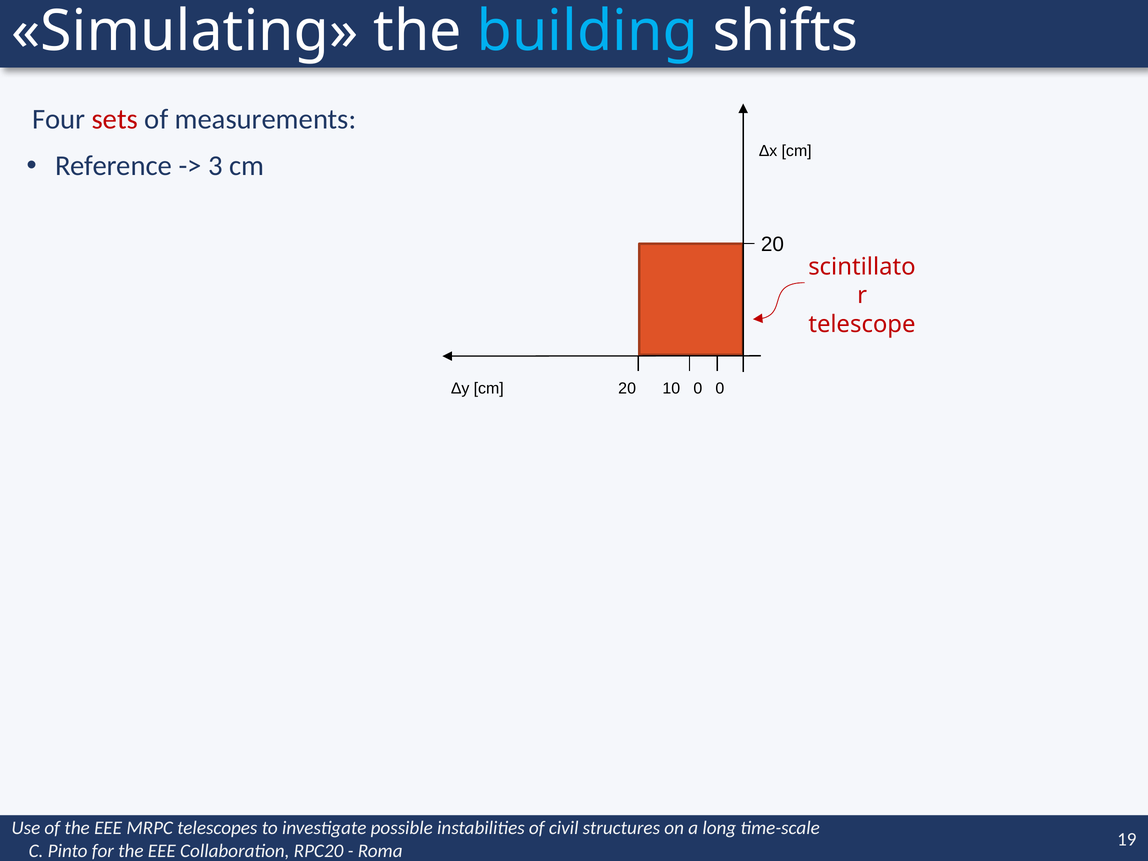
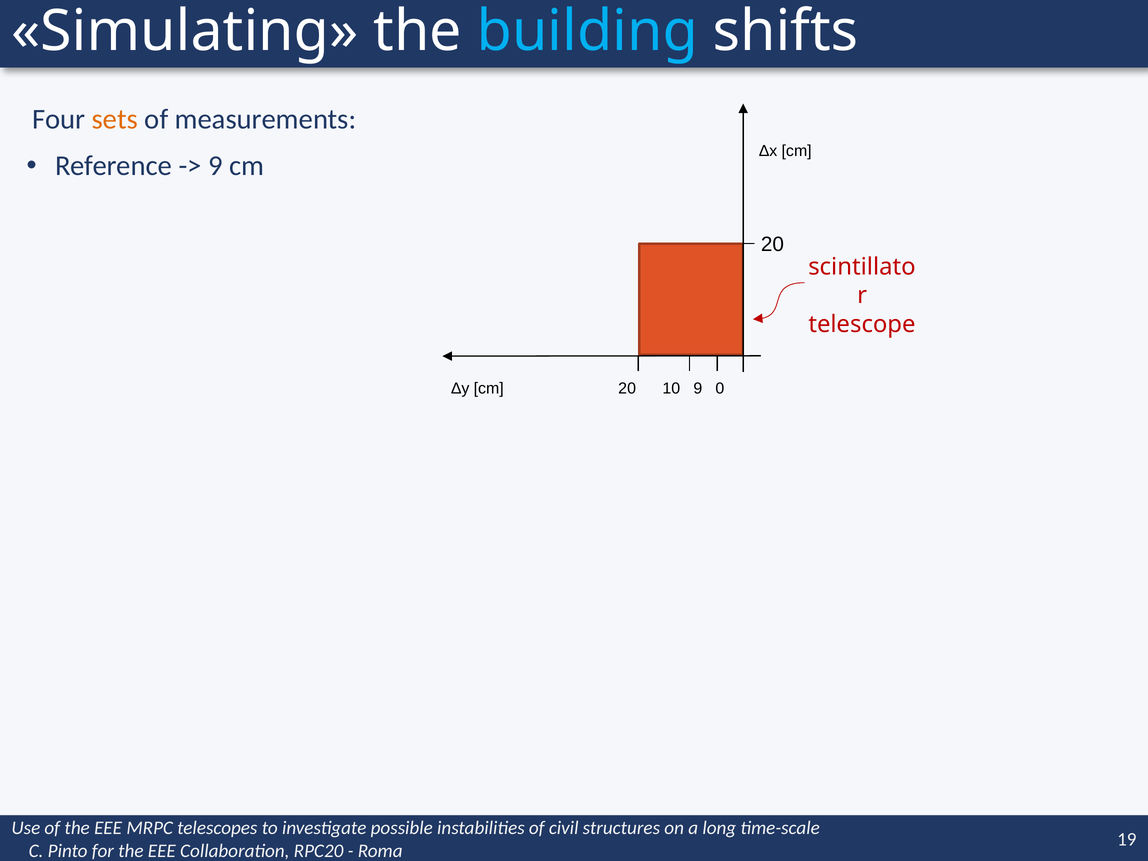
sets colour: red -> orange
3 at (215, 166): 3 -> 9
10 0: 0 -> 9
